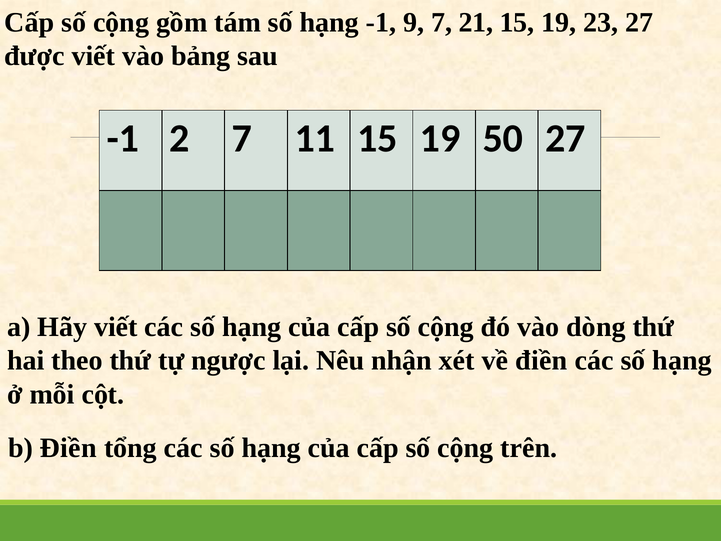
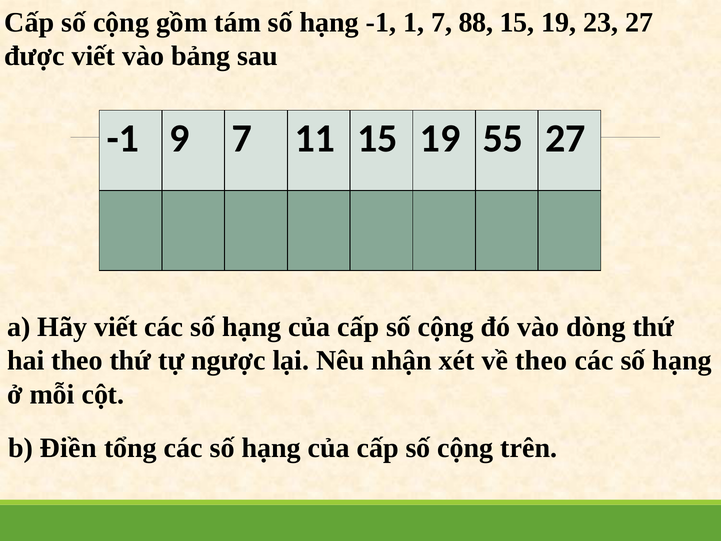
9: 9 -> 1
21: 21 -> 88
2: 2 -> 9
50: 50 -> 55
về điền: điền -> theo
